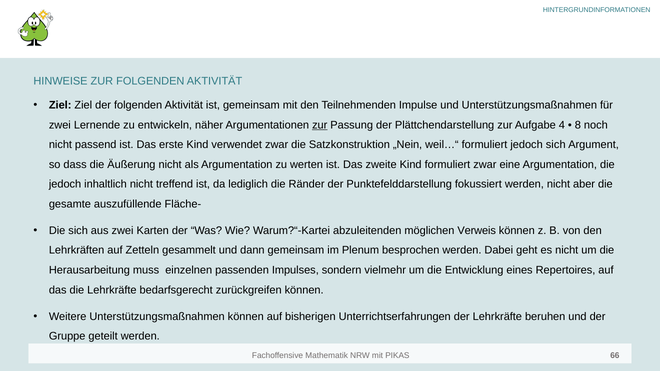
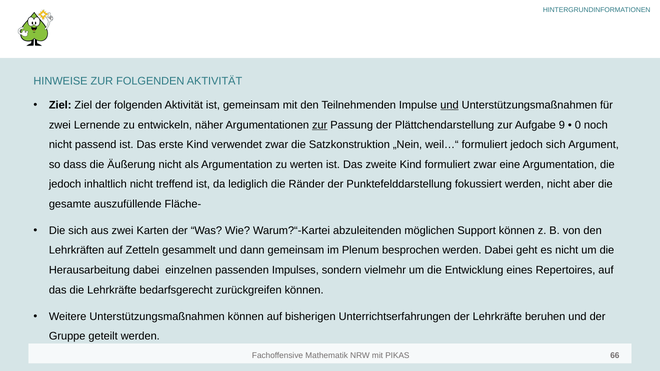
und at (450, 105) underline: none -> present
4: 4 -> 9
8: 8 -> 0
Verweis: Verweis -> Support
Herausarbeitung muss: muss -> dabei
